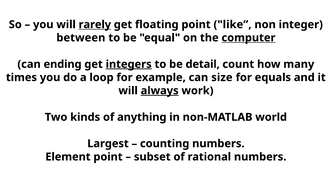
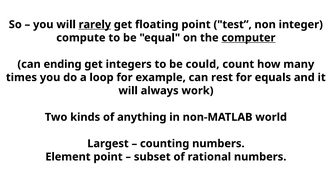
like: like -> test
between: between -> compute
integers underline: present -> none
detail: detail -> could
size: size -> rest
always underline: present -> none
